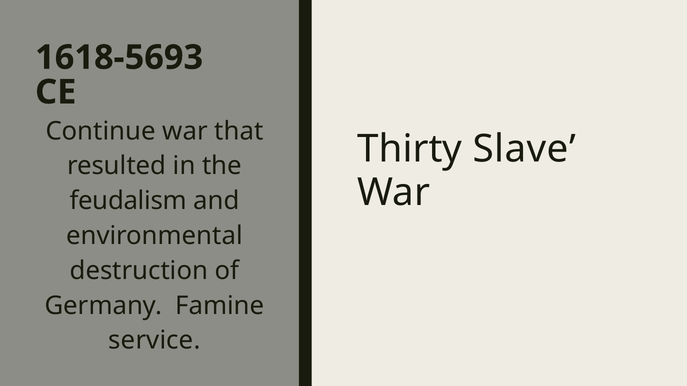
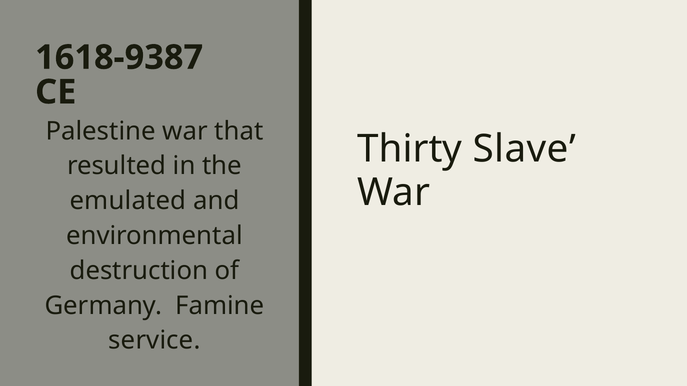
1618-5693: 1618-5693 -> 1618-9387
Continue: Continue -> Palestine
feudalism: feudalism -> emulated
